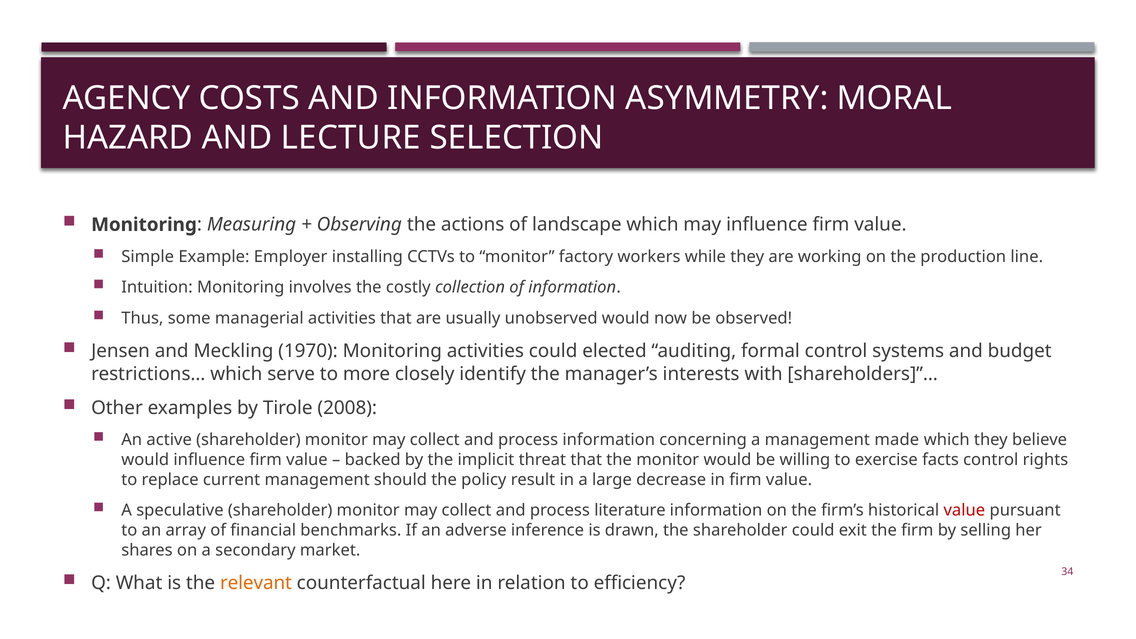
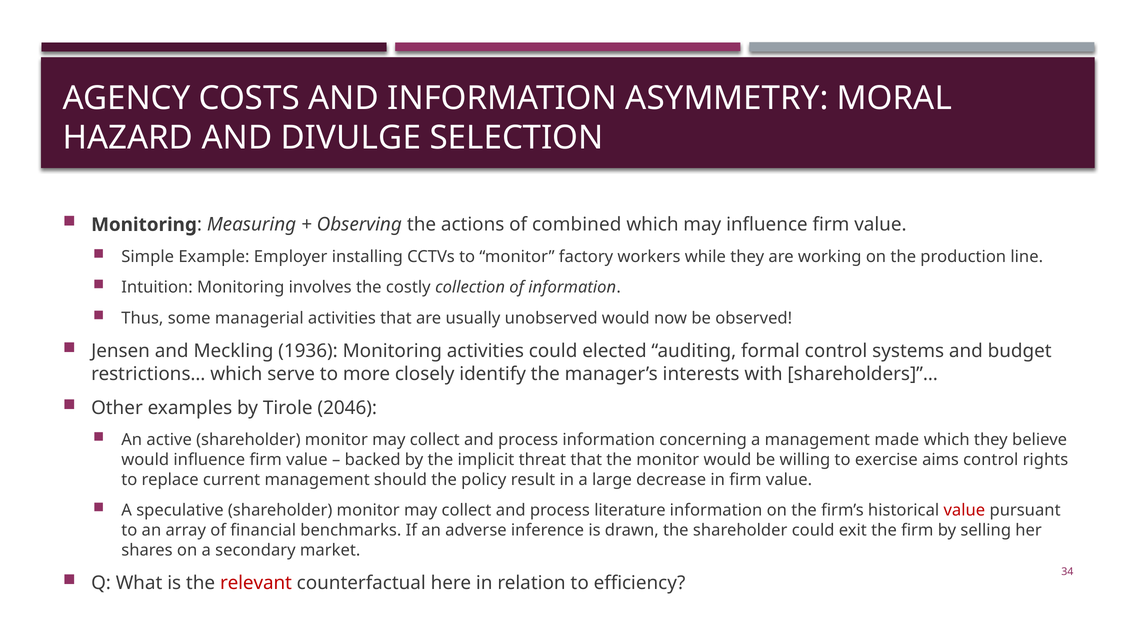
LECTURE: LECTURE -> DIVULGE
landscape: landscape -> combined
1970: 1970 -> 1936
2008: 2008 -> 2046
facts: facts -> aims
relevant colour: orange -> red
